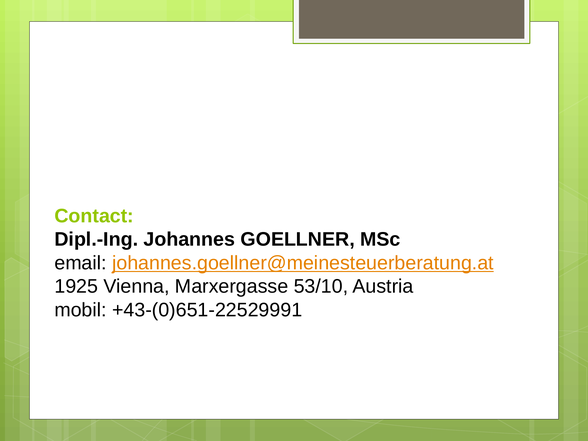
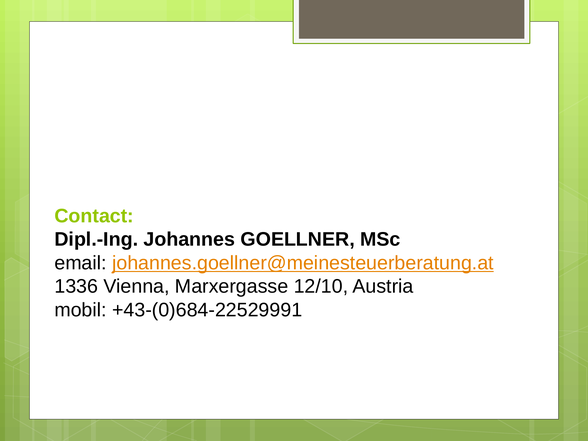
1925: 1925 -> 1336
53/10: 53/10 -> 12/10
+43-(0)651-22529991: +43-(0)651-22529991 -> +43-(0)684-22529991
